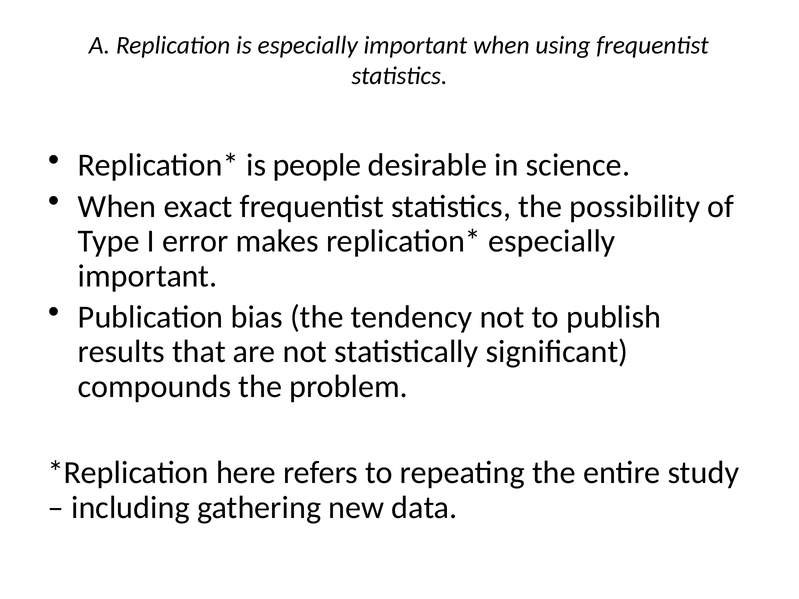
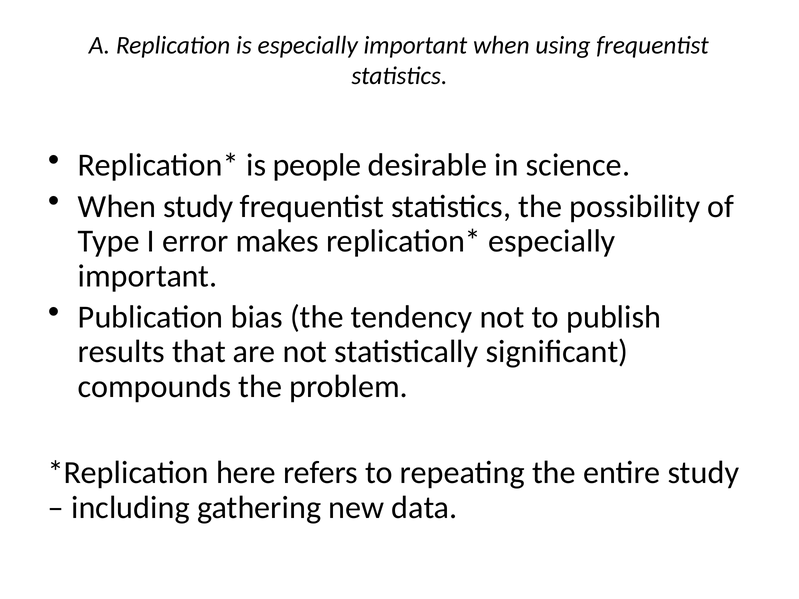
When exact: exact -> study
